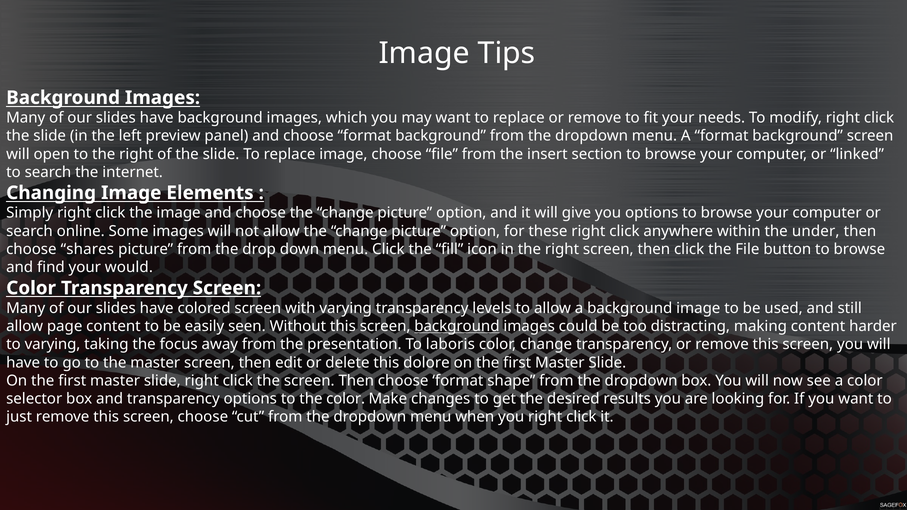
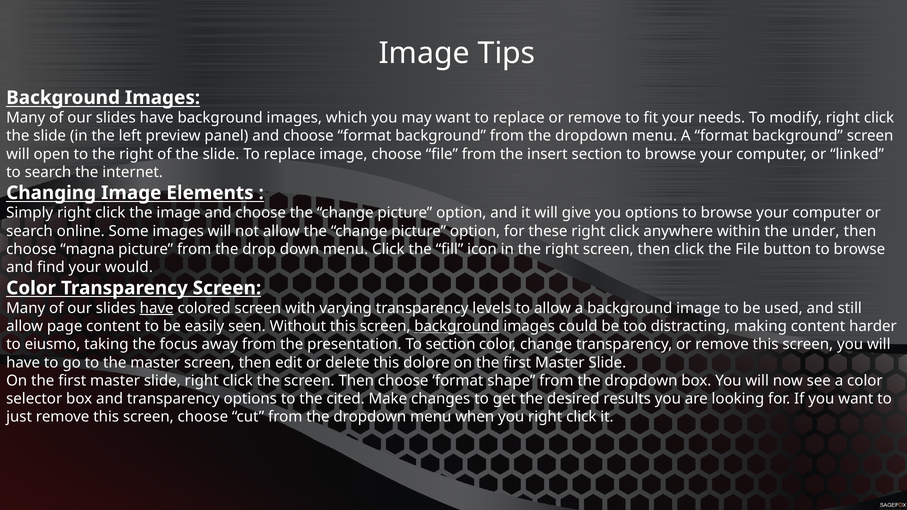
shares: shares -> magna
have at (157, 308) underline: none -> present
to varying: varying -> eiusmo
To laboris: laboris -> section
the color: color -> cited
